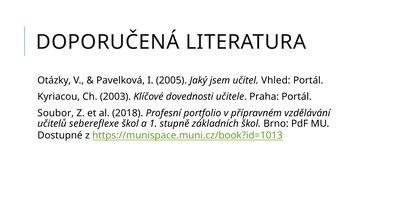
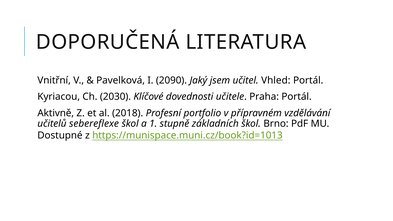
Otázky: Otázky -> Vnitřní
2005: 2005 -> 2090
2003: 2003 -> 2030
Soubor: Soubor -> Aktivně
